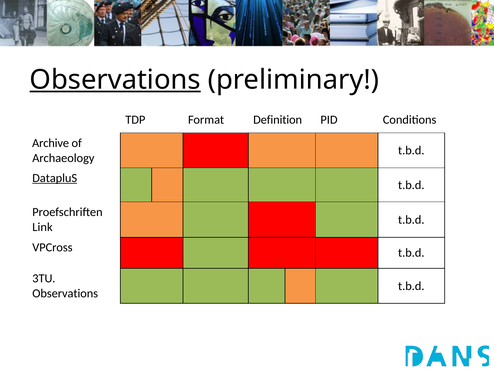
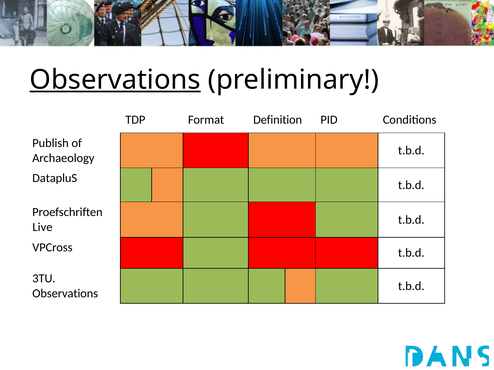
Archive: Archive -> Publish
DatapluS underline: present -> none
Link: Link -> Live
